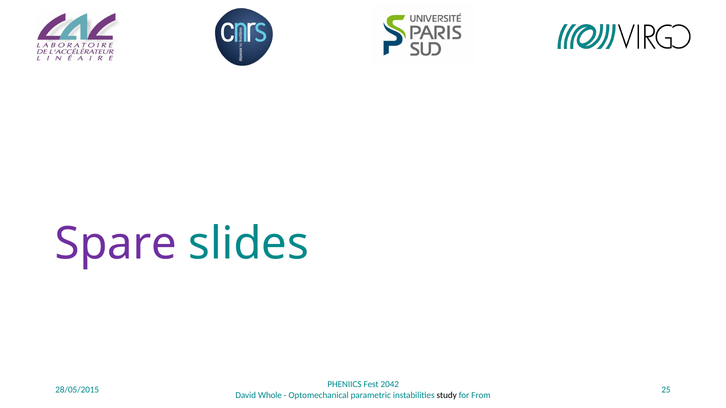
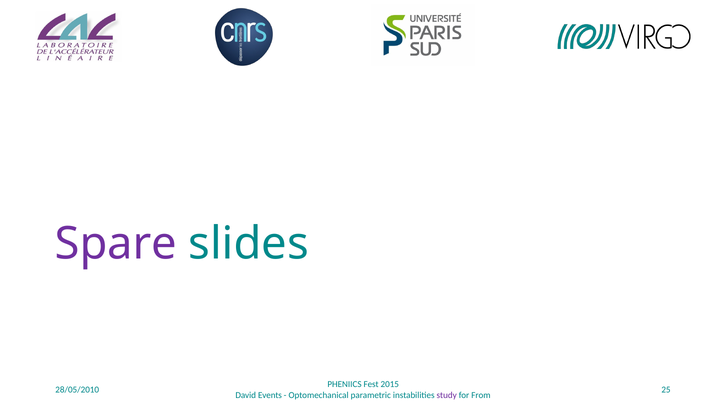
2042: 2042 -> 2015
28/05/2015: 28/05/2015 -> 28/05/2010
Whole: Whole -> Events
study colour: black -> purple
